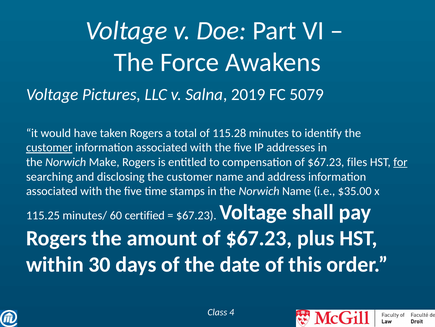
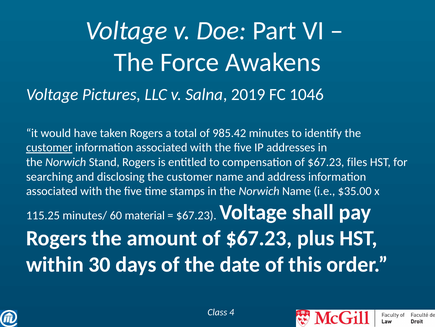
5079: 5079 -> 1046
115.28: 115.28 -> 985.42
Make: Make -> Stand
for underline: present -> none
certified: certified -> material
